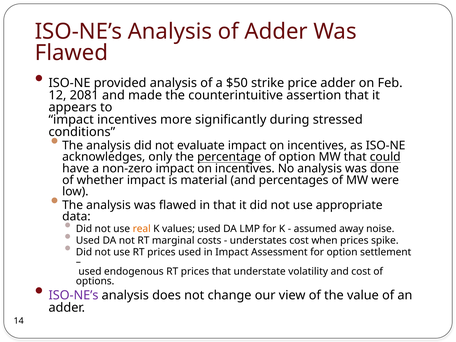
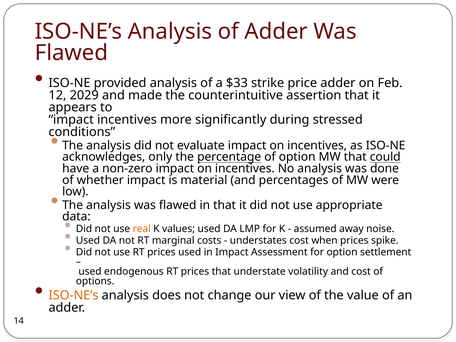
$50: $50 -> $33
2081: 2081 -> 2029
ISO-NE’s at (73, 295) colour: purple -> orange
